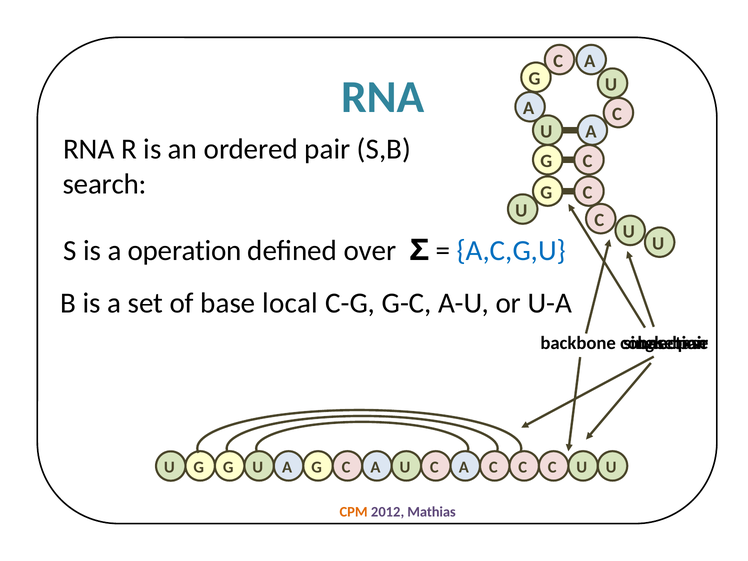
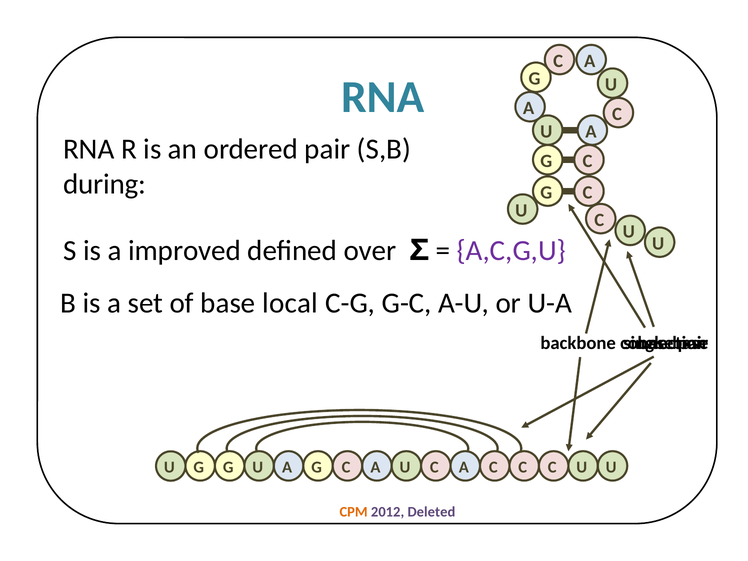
search: search -> during
operation: operation -> improved
A,C,G,U colour: blue -> purple
Mathias: Mathias -> Deleted
